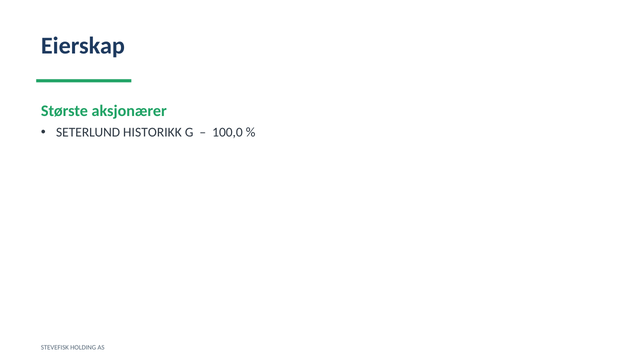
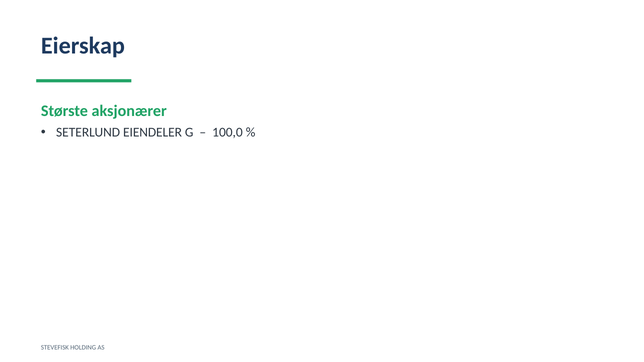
HISTORIKK: HISTORIKK -> EIENDELER
